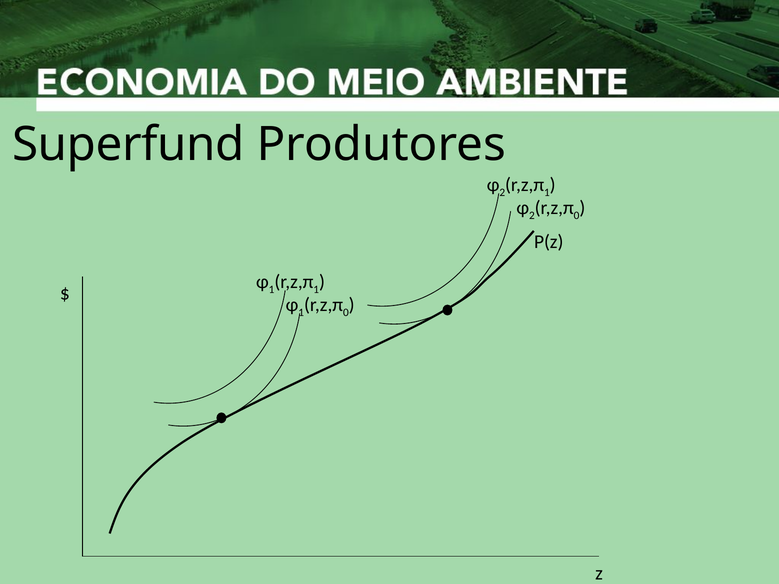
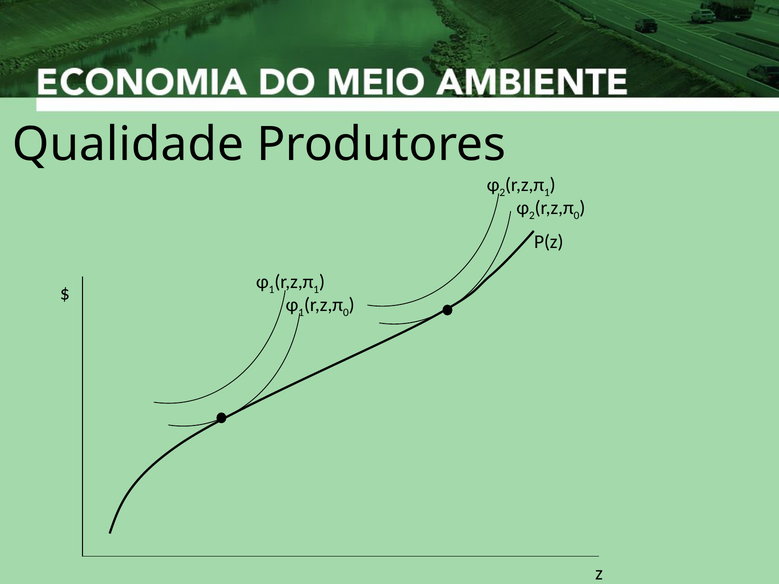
Superfund: Superfund -> Qualidade
